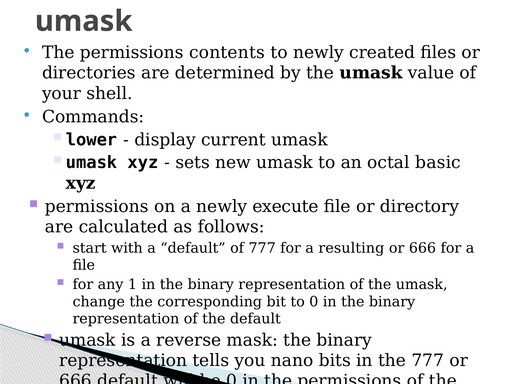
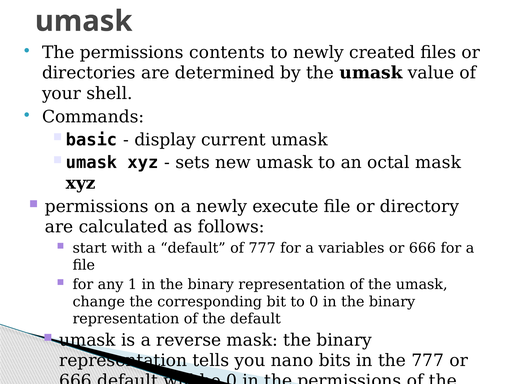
lower: lower -> basic
octal basic: basic -> mask
resulting: resulting -> variables
